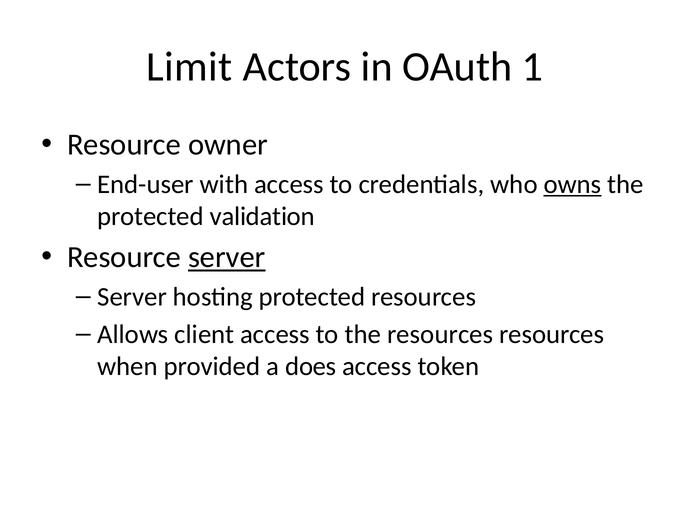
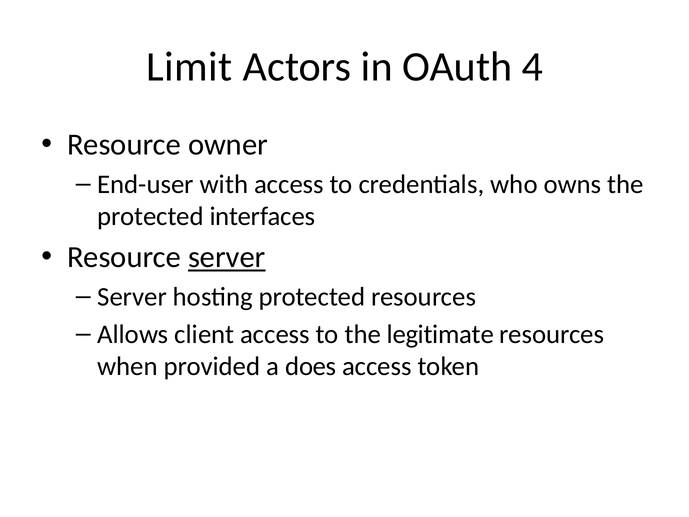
1: 1 -> 4
owns underline: present -> none
validation: validation -> interfaces
the resources: resources -> legitimate
